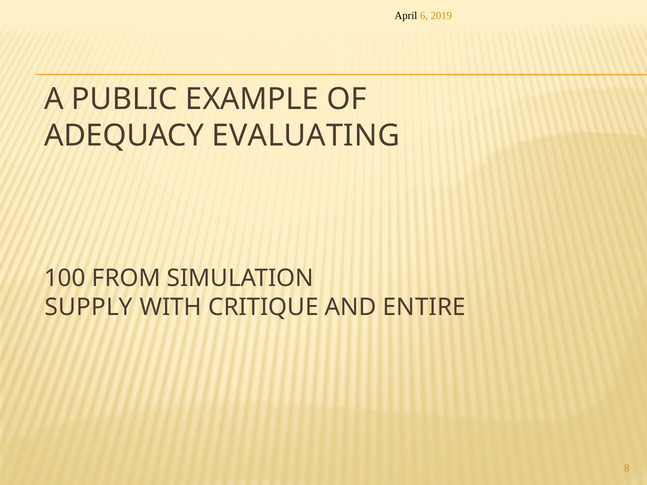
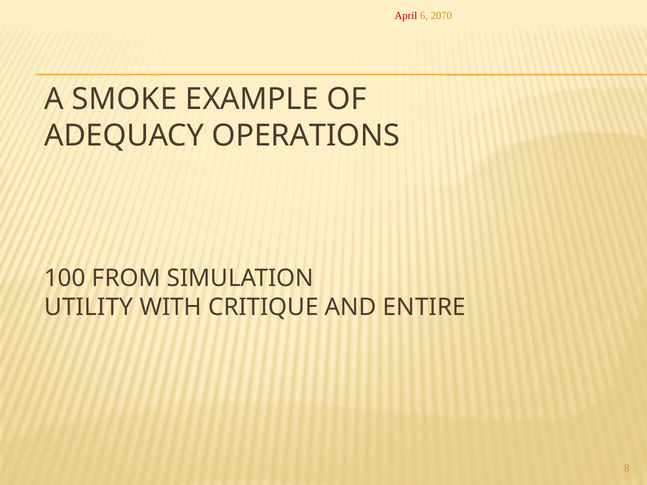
April colour: black -> red
2019: 2019 -> 2070
PUBLIC: PUBLIC -> SMOKE
EVALUATING: EVALUATING -> OPERATIONS
SUPPLY: SUPPLY -> UTILITY
